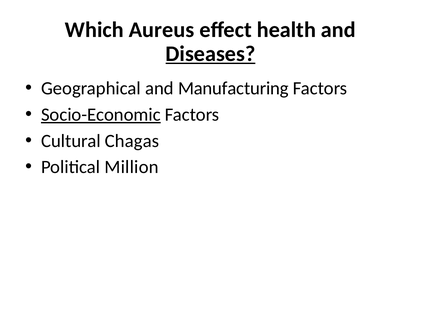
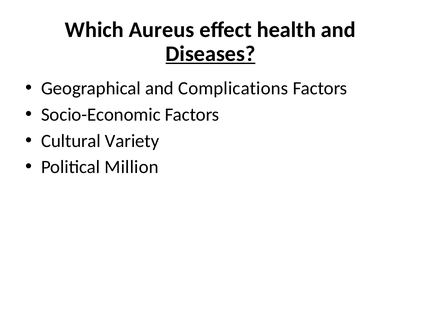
Manufacturing: Manufacturing -> Complications
Socio-Economic underline: present -> none
Chagas: Chagas -> Variety
